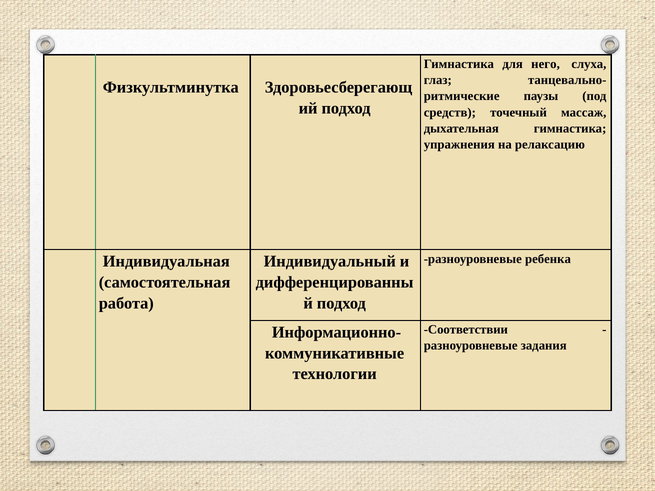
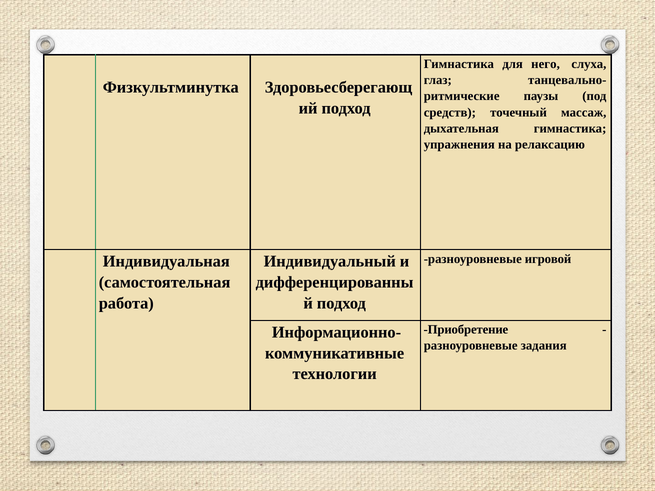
ребенка: ребенка -> игровой
Соответствии: Соответствии -> Приобретение
